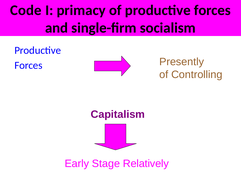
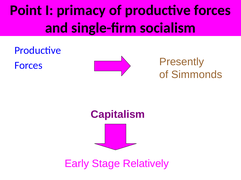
Code: Code -> Point
Controlling: Controlling -> Simmonds
